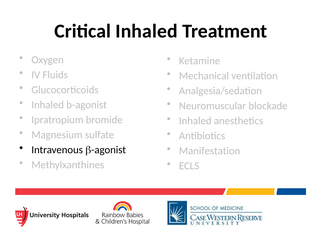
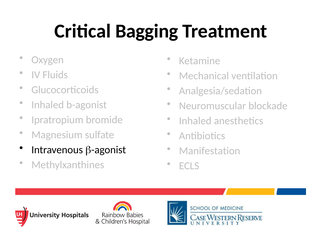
Critical Inhaled: Inhaled -> Bagging
